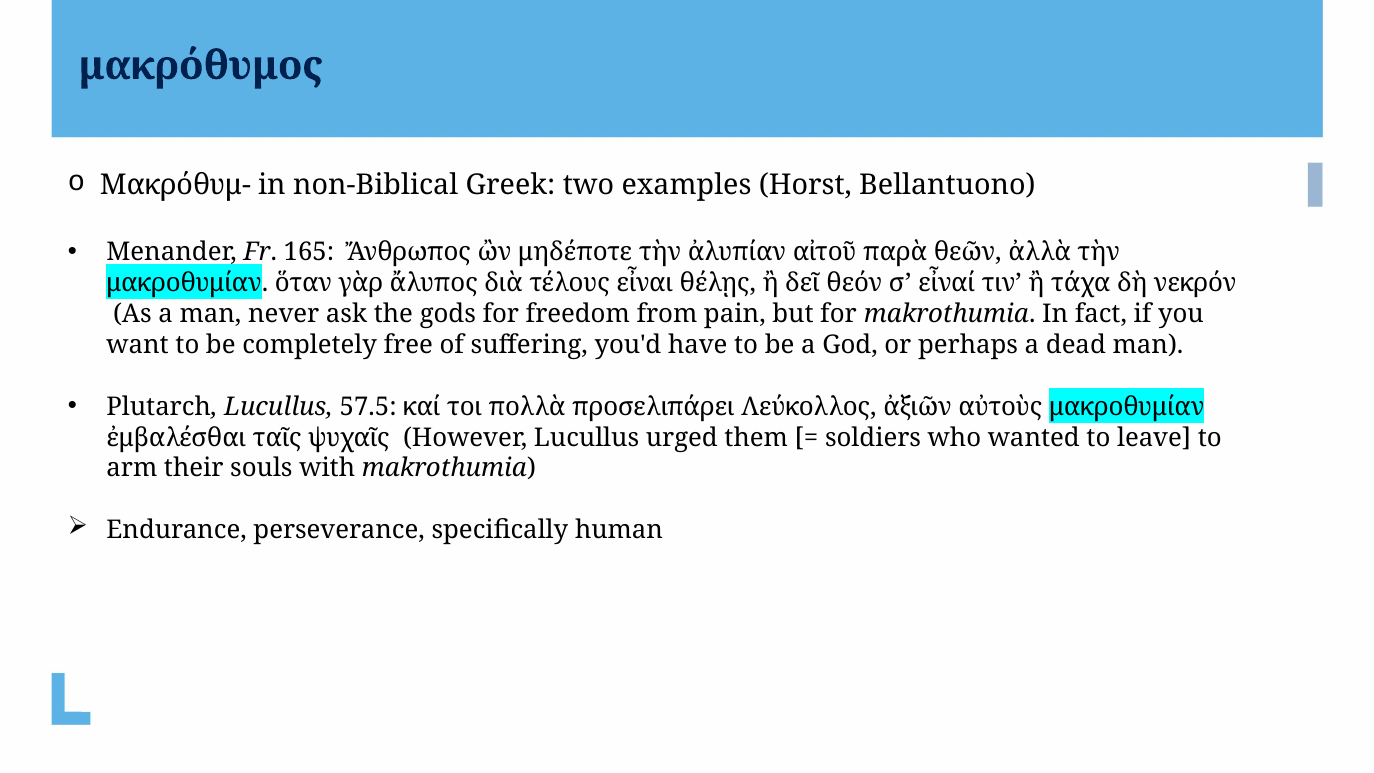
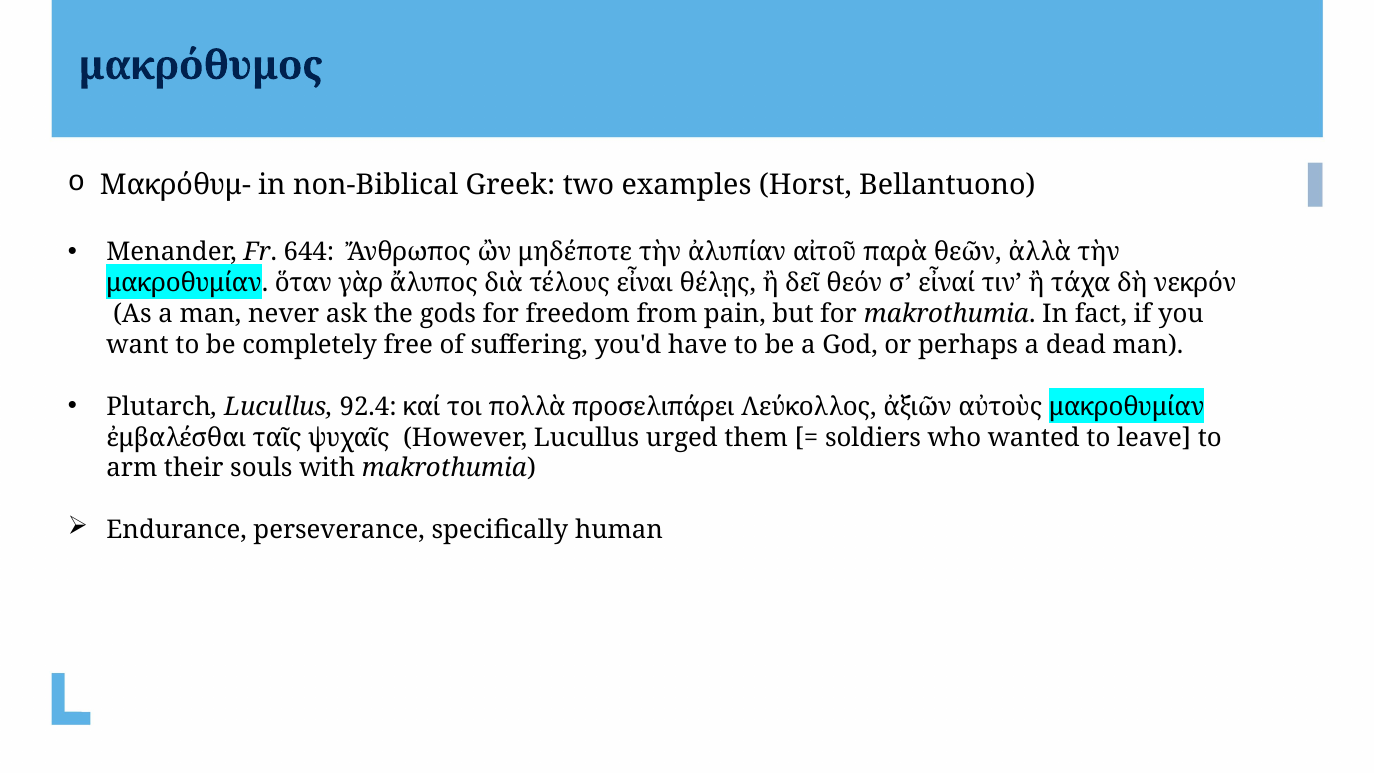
165: 165 -> 644
57.5: 57.5 -> 92.4
